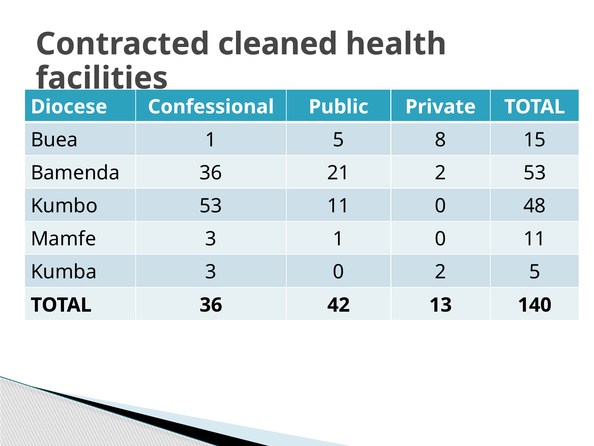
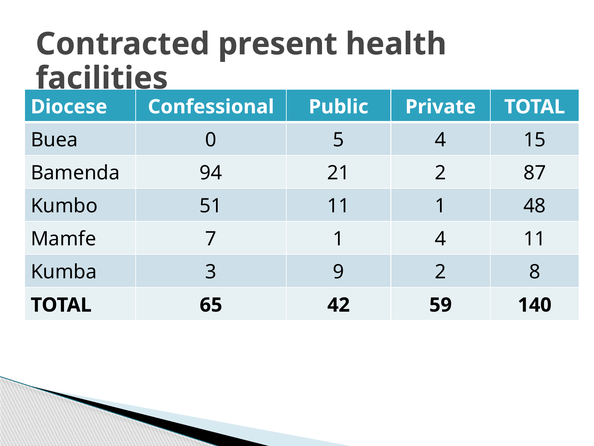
cleaned: cleaned -> present
Buea 1: 1 -> 0
5 8: 8 -> 4
36 at (211, 173): 36 -> 94
2 53: 53 -> 87
53 at (211, 206): 53 -> 51
11 0: 0 -> 1
3 at (211, 239): 3 -> 7
1 0: 0 -> 4
3 0: 0 -> 9
2 5: 5 -> 8
TOTAL 36: 36 -> 65
13: 13 -> 59
